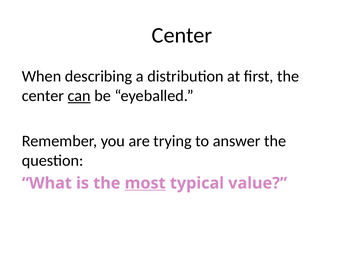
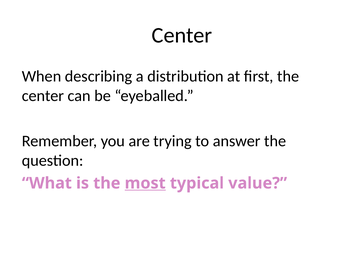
can underline: present -> none
